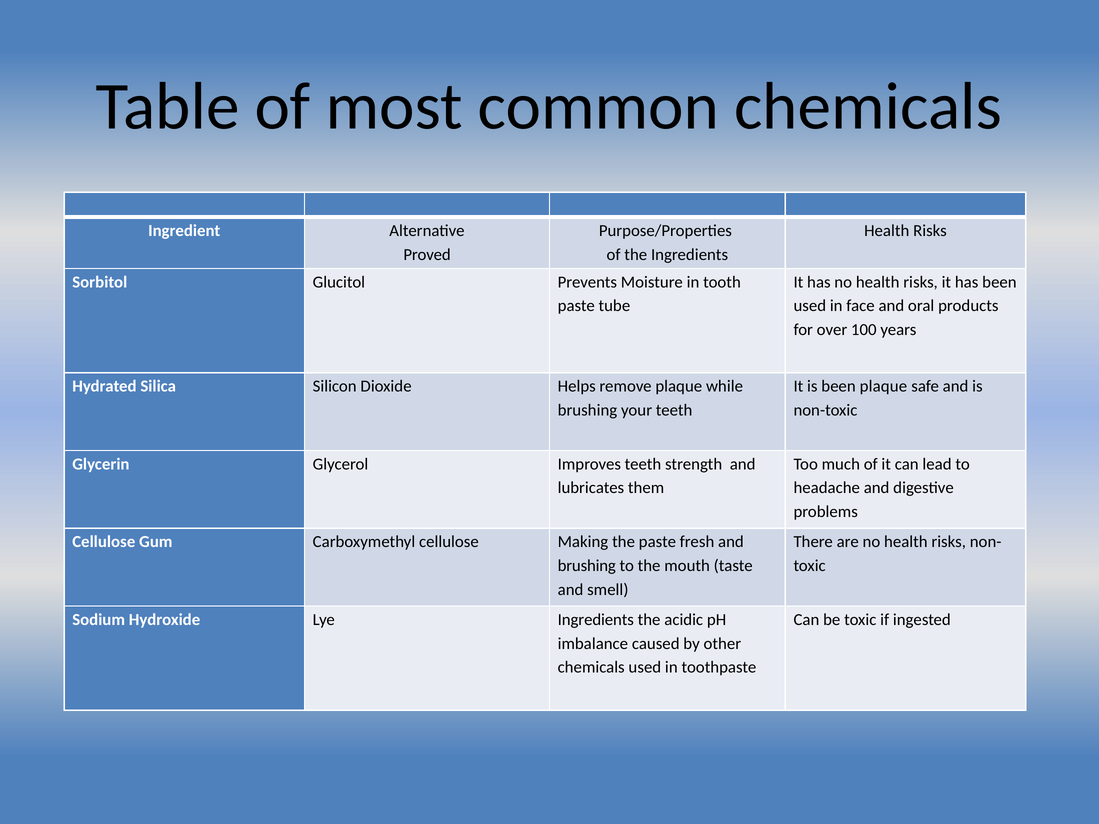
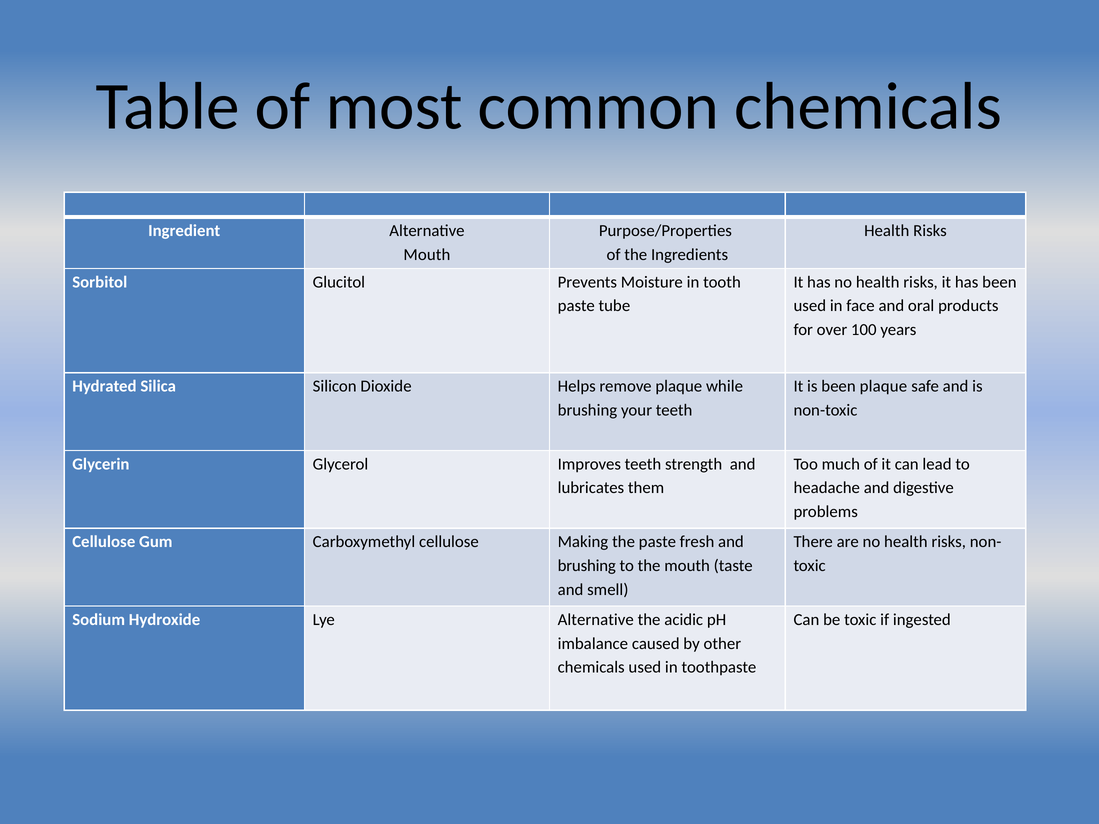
Proved at (427, 255): Proved -> Mouth
Lye Ingredients: Ingredients -> Alternative
